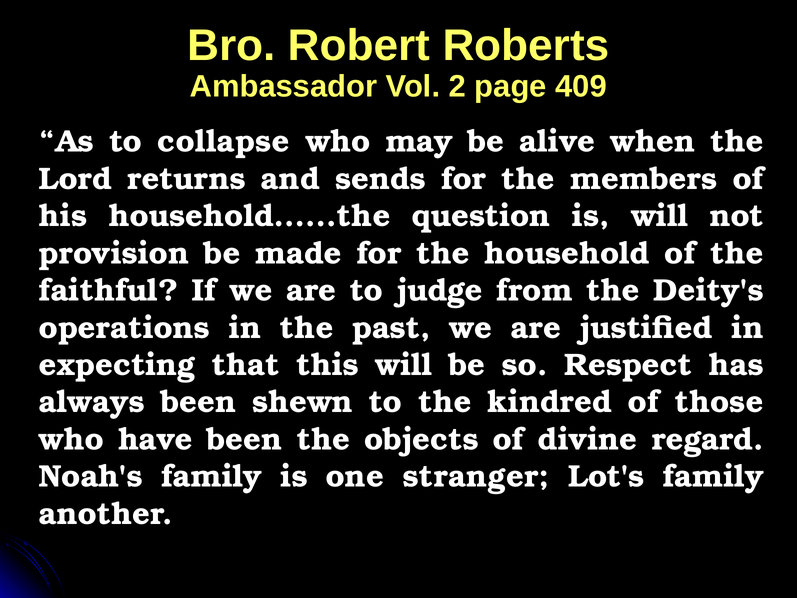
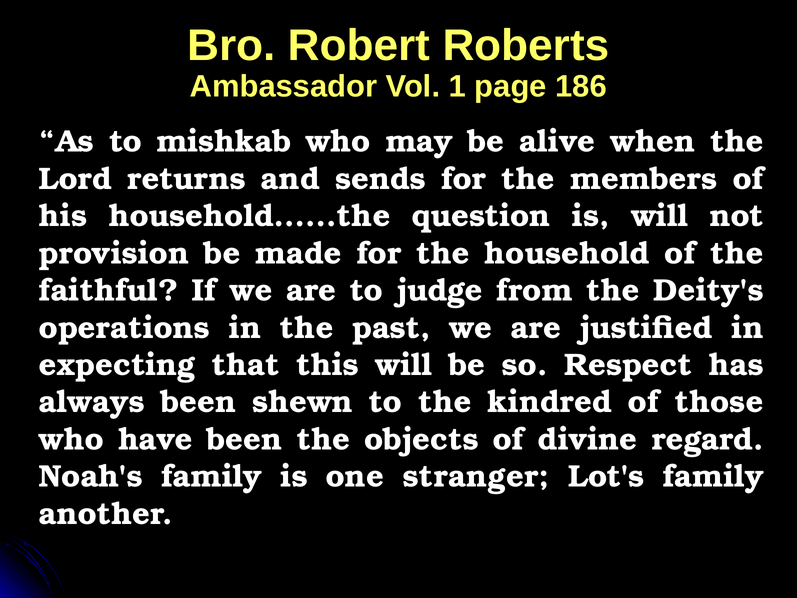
2: 2 -> 1
409: 409 -> 186
collapse: collapse -> mishkab
